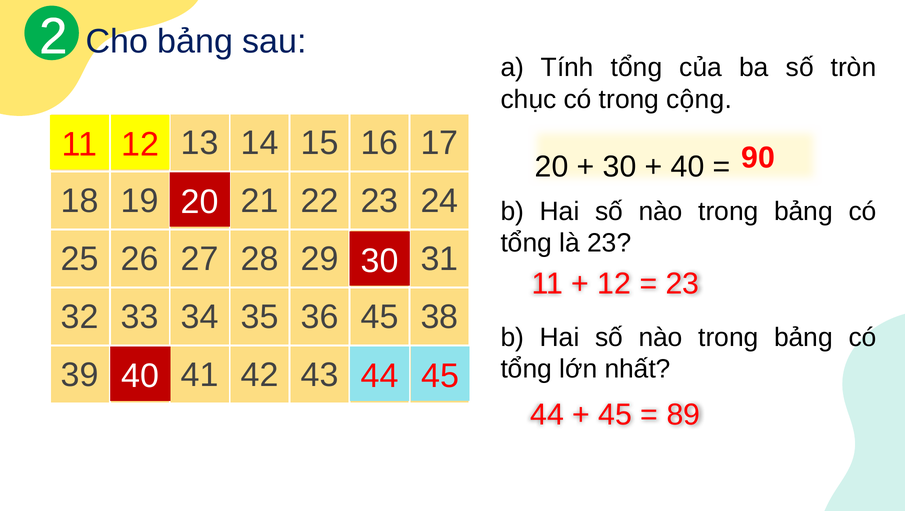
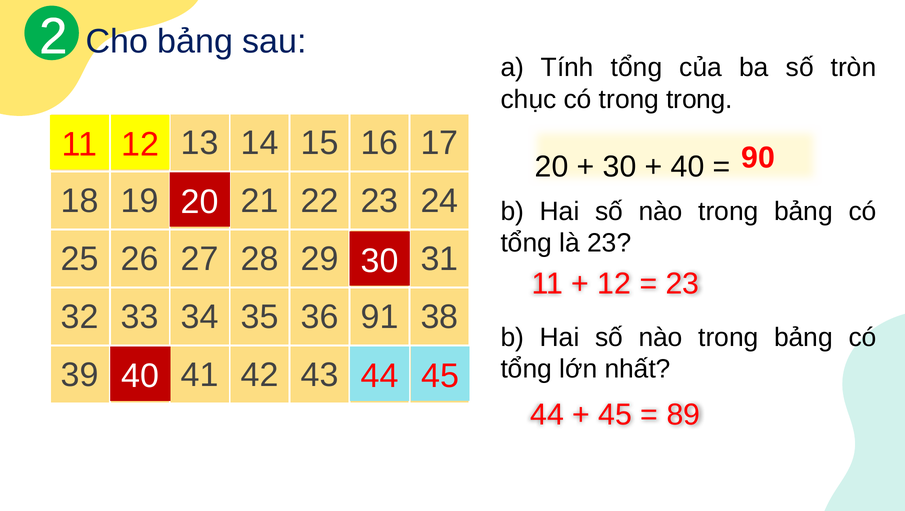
trong cộng: cộng -> trong
36 45: 45 -> 91
